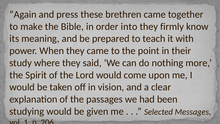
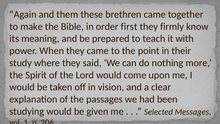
press: press -> them
into: into -> first
